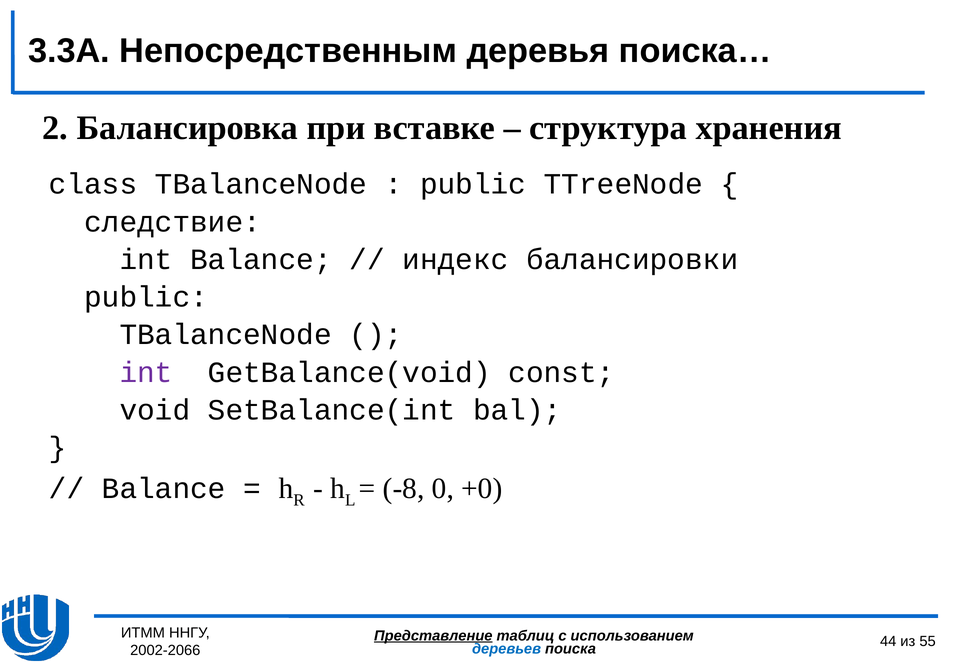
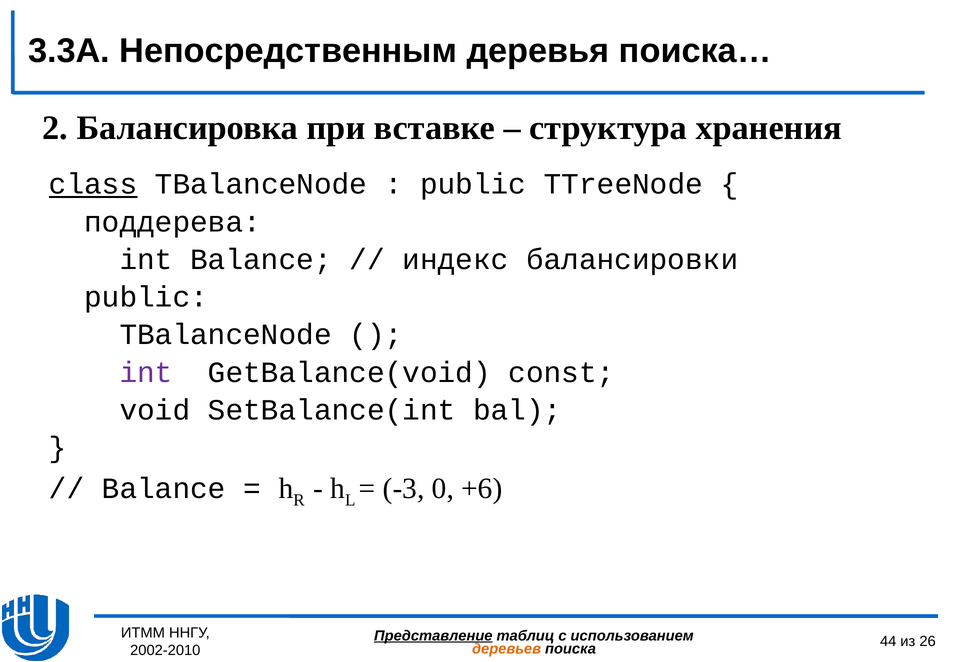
class underline: none -> present
следствие: следствие -> поддерева
-8: -8 -> -3
+0: +0 -> +6
55: 55 -> 26
деревьев colour: blue -> orange
2002-2066: 2002-2066 -> 2002-2010
